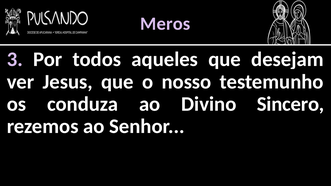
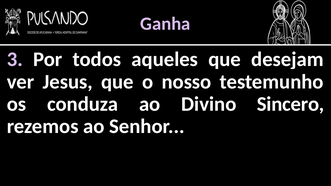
Meros: Meros -> Ganha
